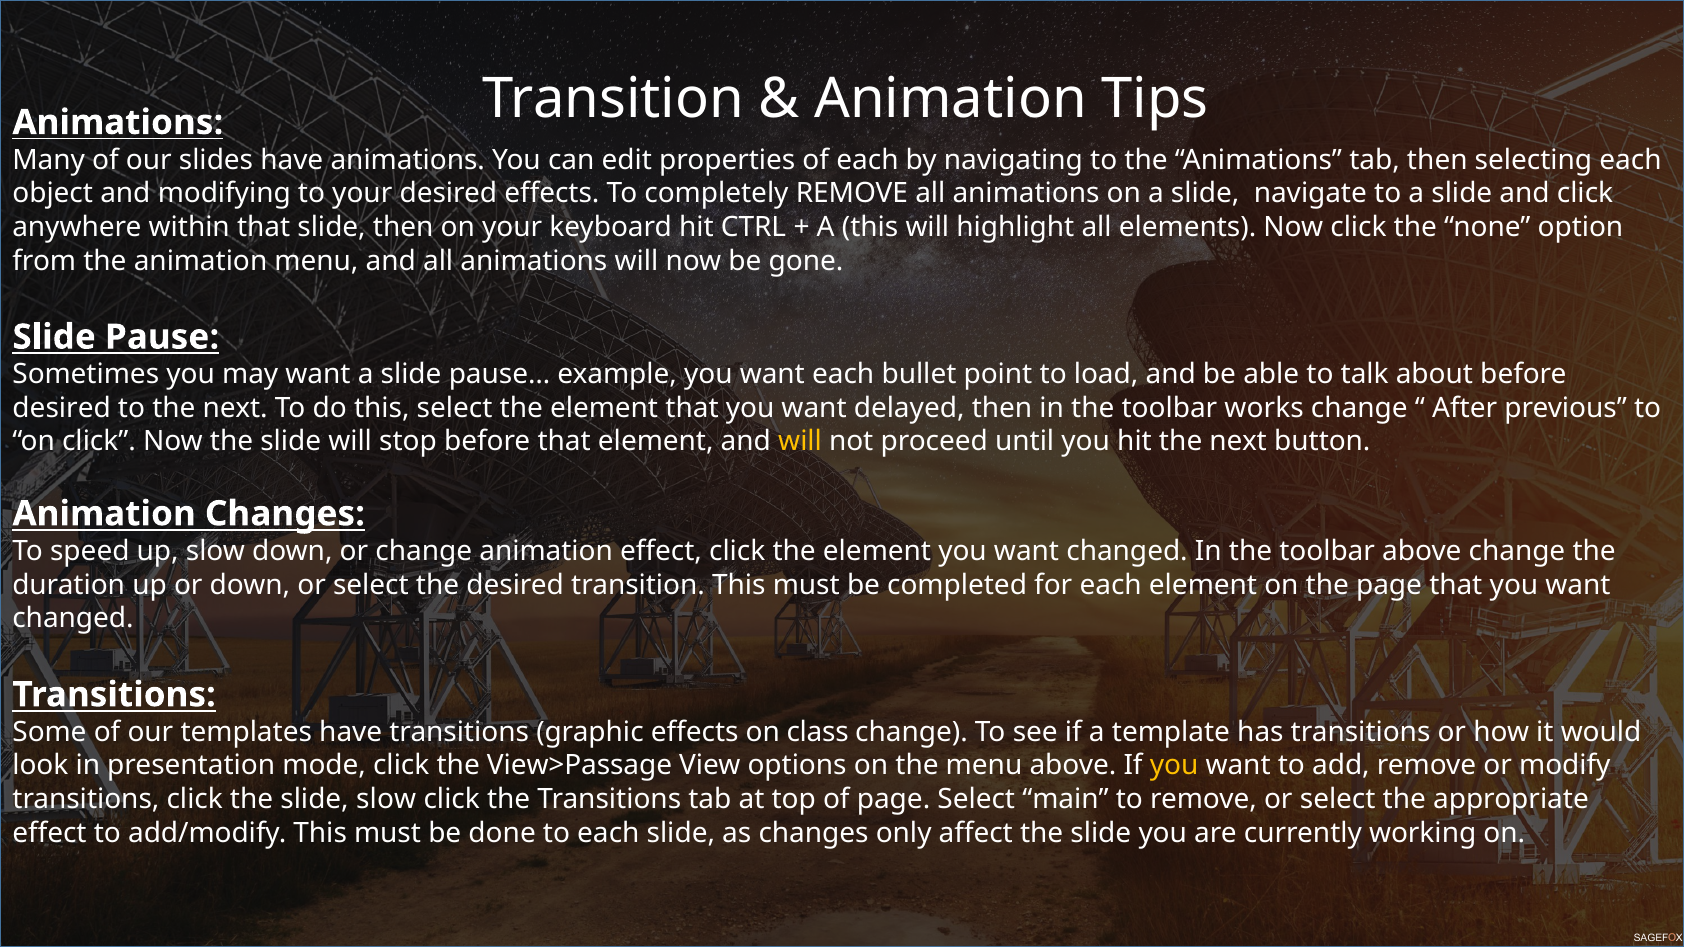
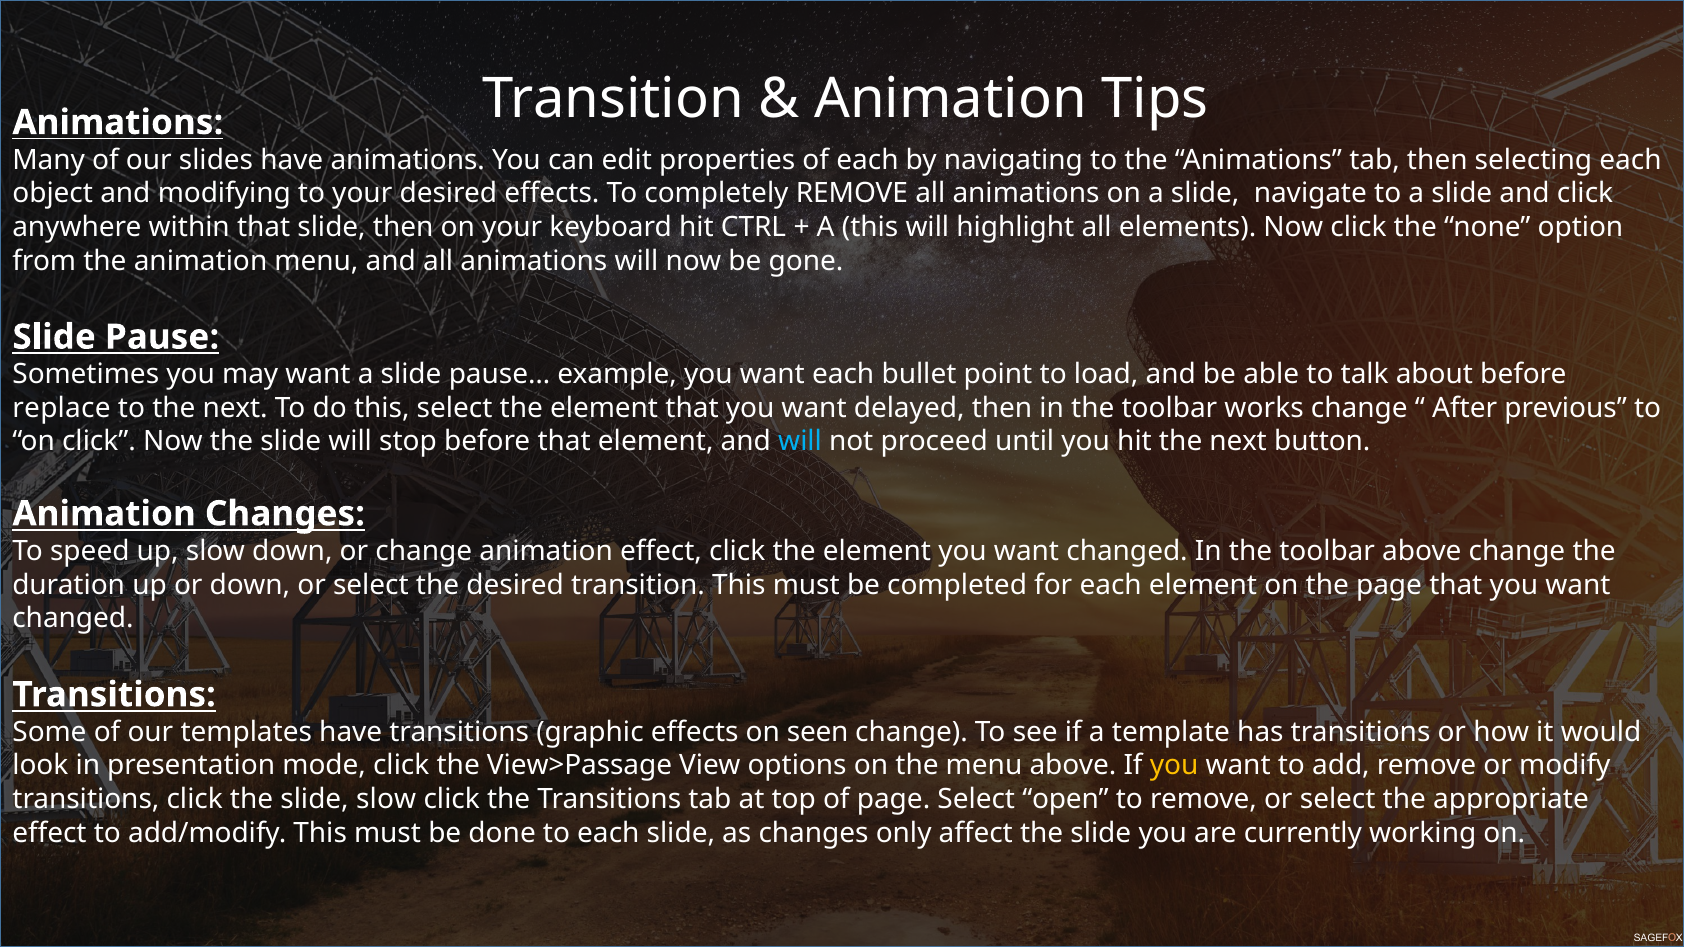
desired at (62, 408): desired -> replace
will at (800, 442) colour: yellow -> light blue
class: class -> seen
main: main -> open
